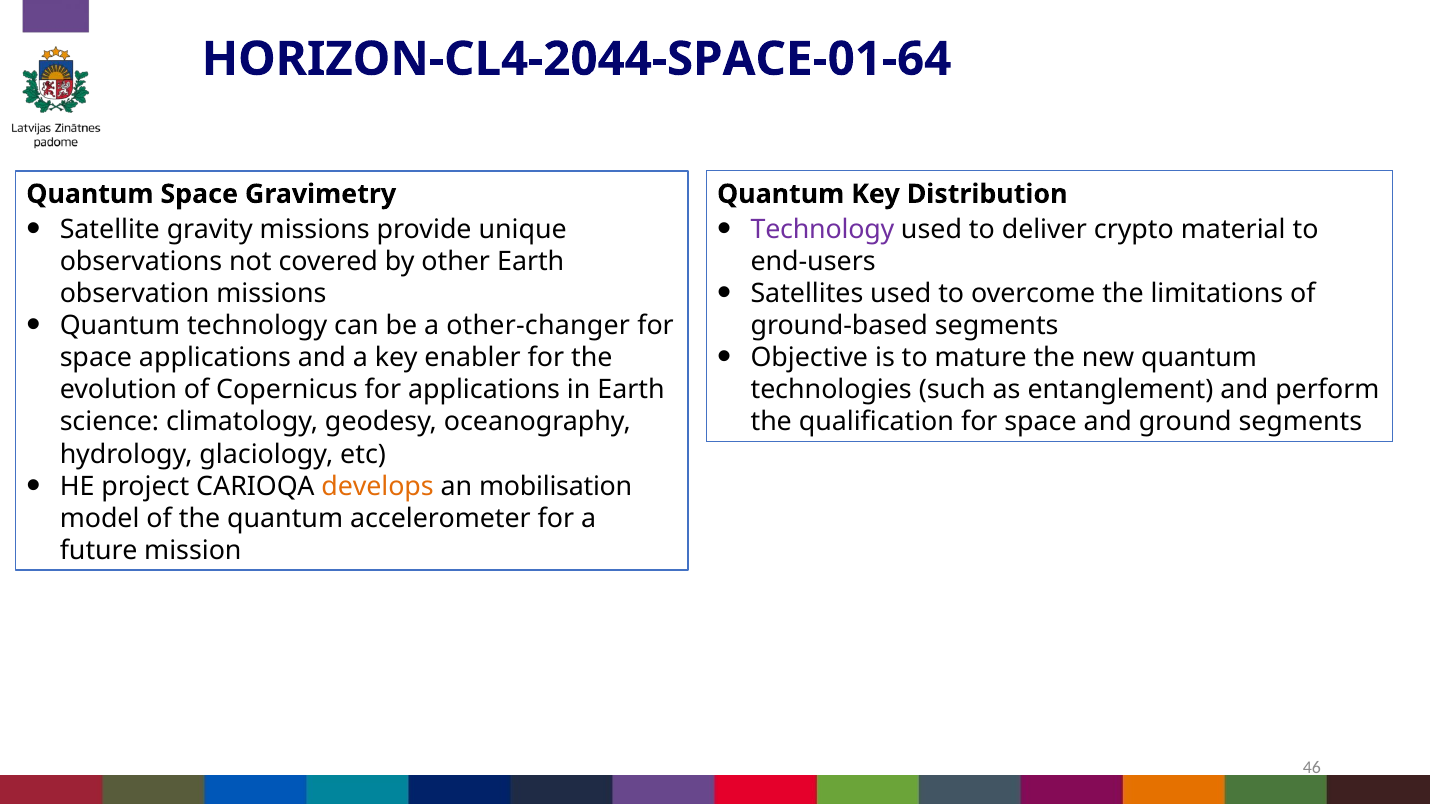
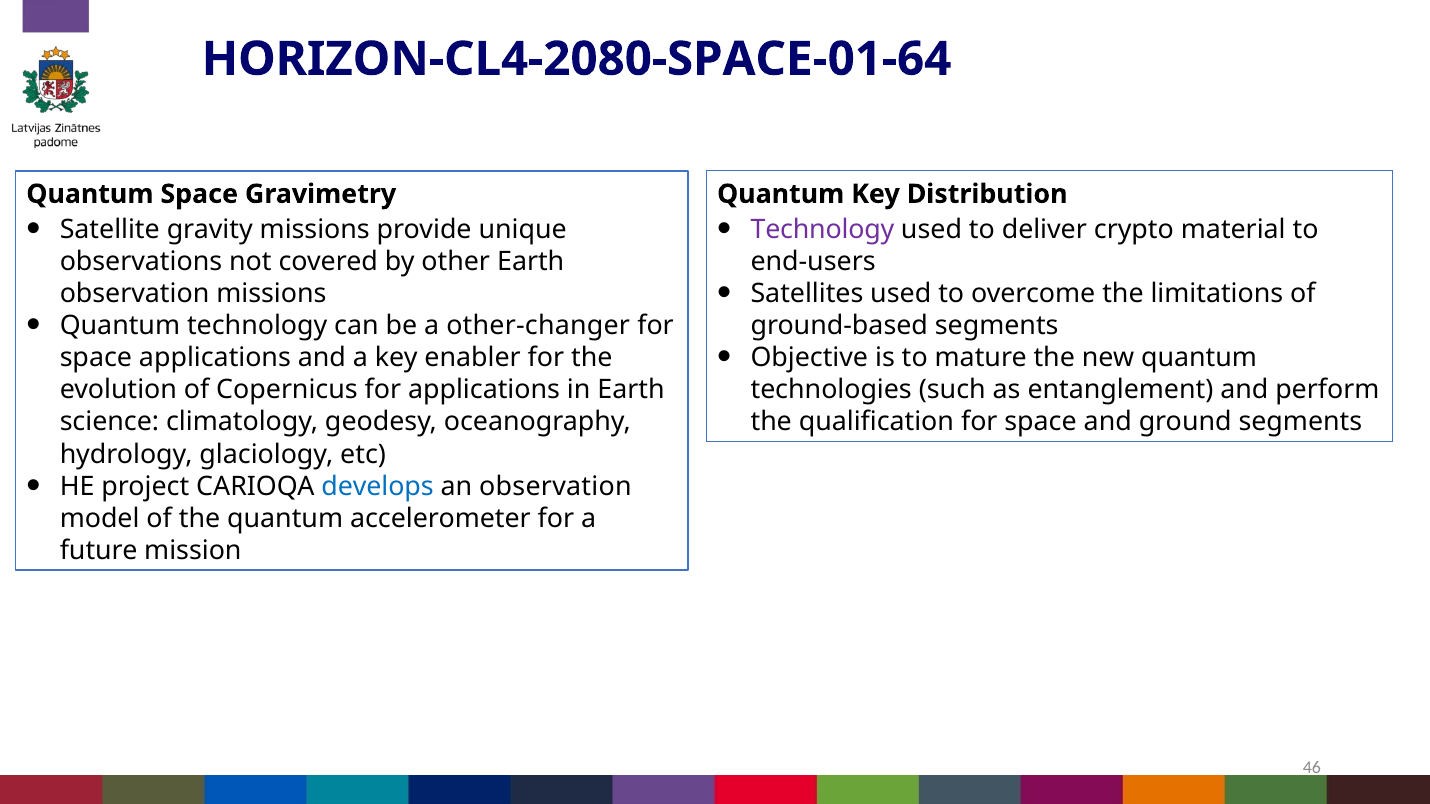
HORIZON-CL4-2044-SPACE-01-64: HORIZON-CL4-2044-SPACE-01-64 -> HORIZON-CL4-2080-SPACE-01-64
develops colour: orange -> blue
an mobilisation: mobilisation -> observation
